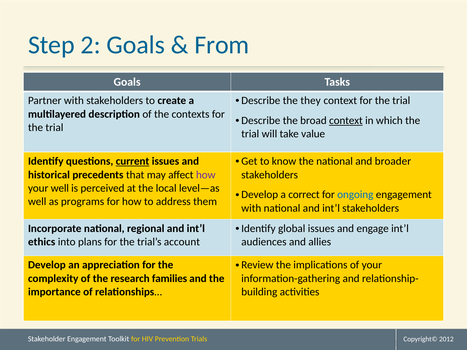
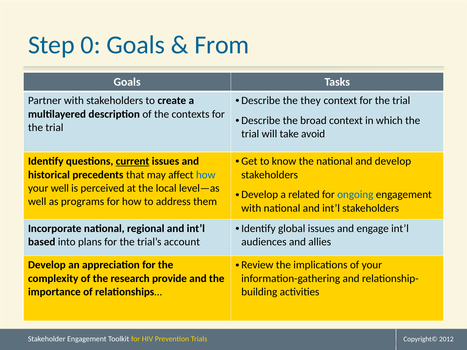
2: 2 -> 0
context at (346, 121) underline: present -> none
value: value -> avoid
and broader: broader -> develop
how at (206, 175) colour: purple -> blue
correct: correct -> related
ethics: ethics -> based
families: families -> provide
